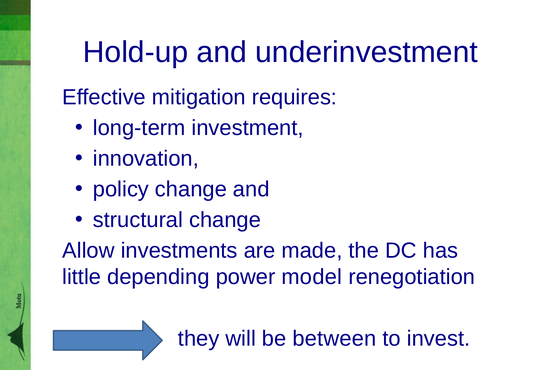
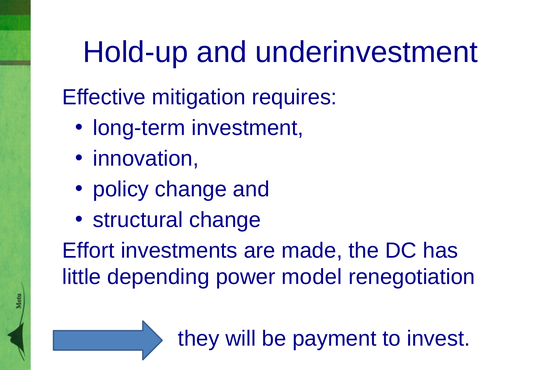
Allow: Allow -> Effort
between: between -> payment
